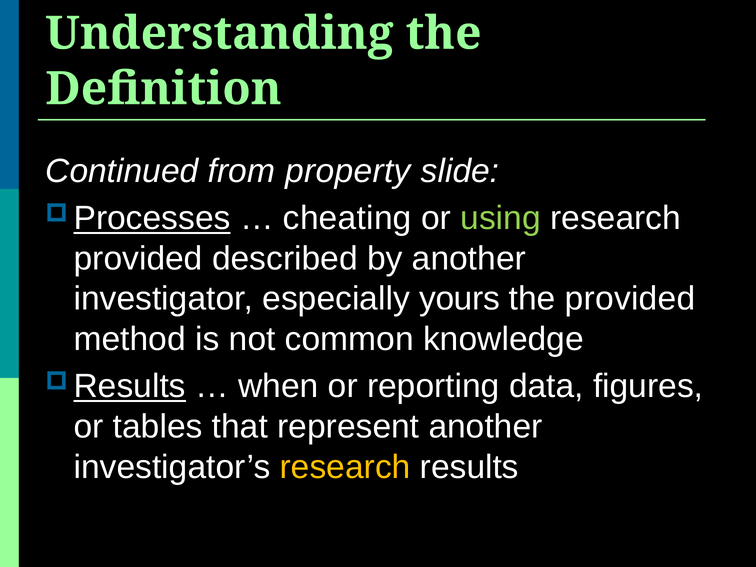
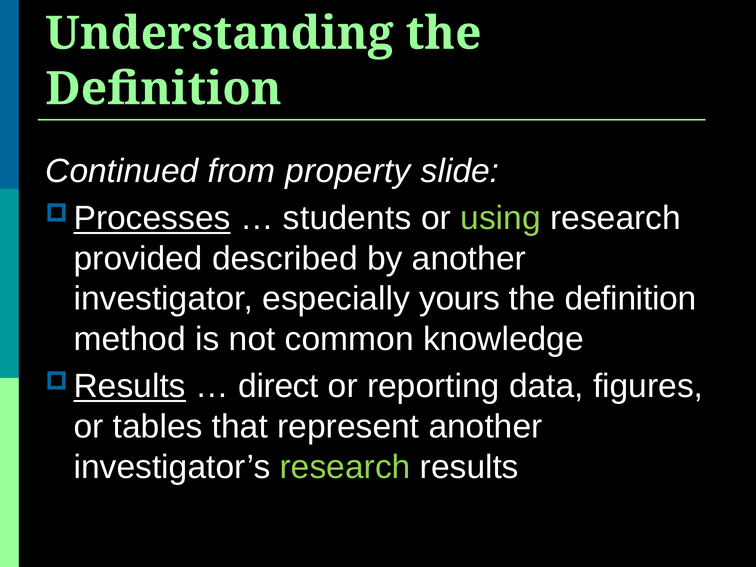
cheating: cheating -> students
provided at (630, 299): provided -> definition
when: when -> direct
research at (345, 467) colour: yellow -> light green
